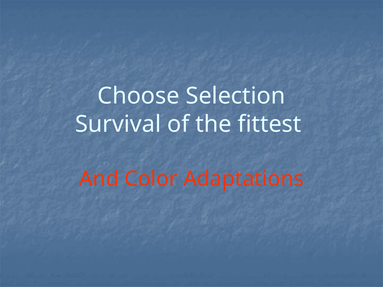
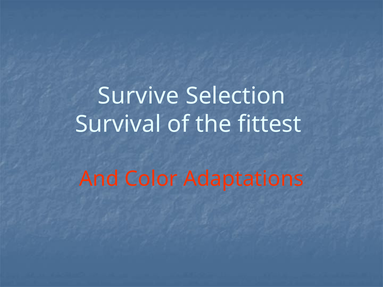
Choose: Choose -> Survive
